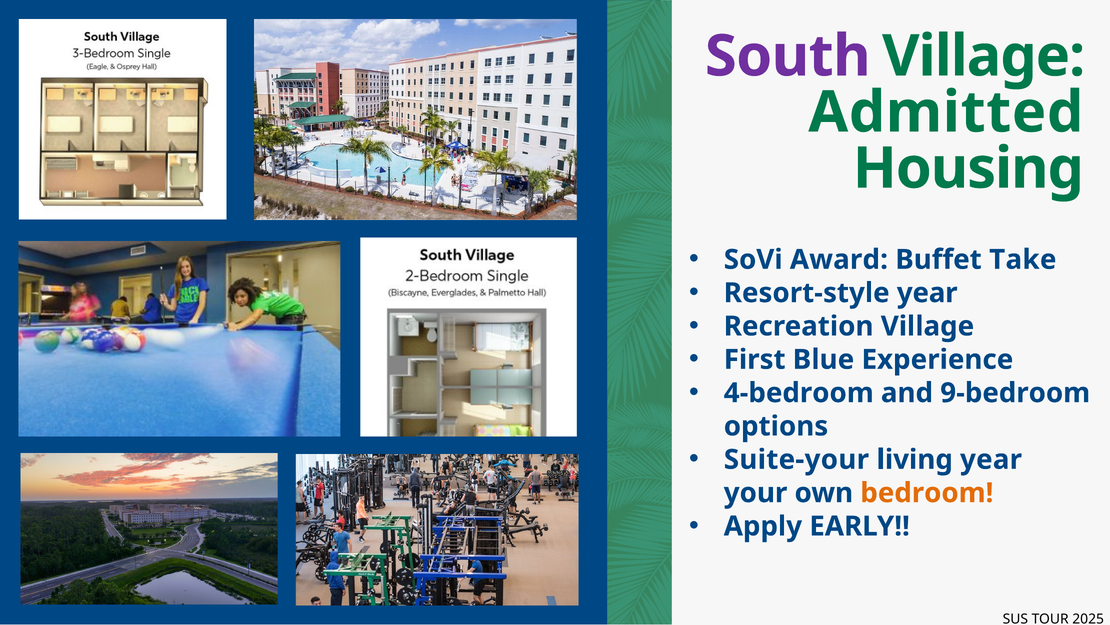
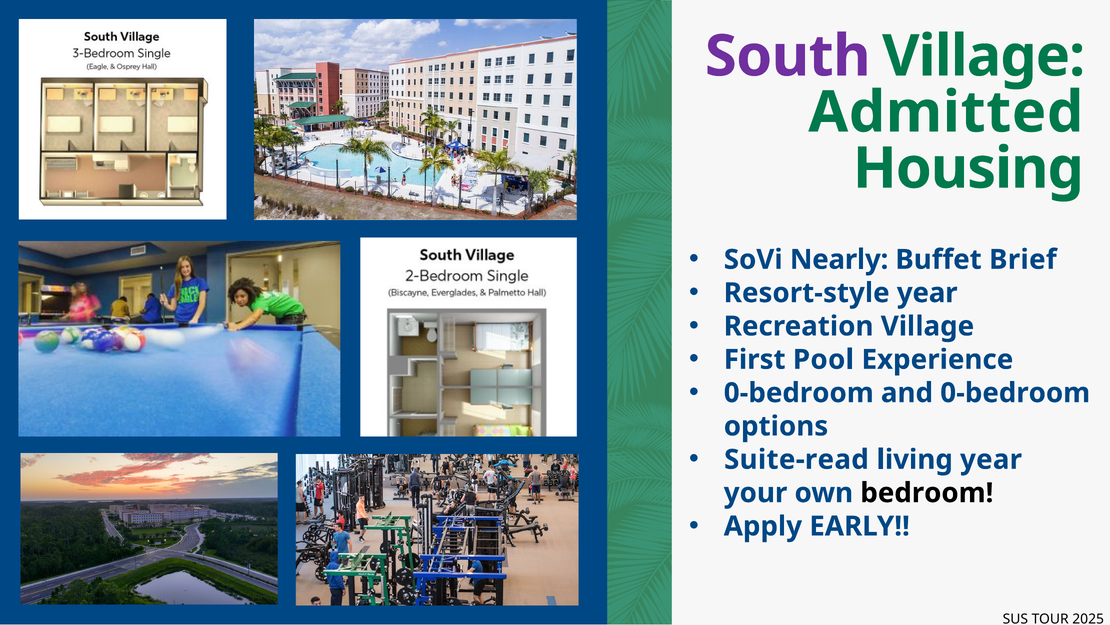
Award: Award -> Nearly
Take: Take -> Brief
Blue: Blue -> Pool
4-bedroom at (799, 393): 4-bedroom -> 0-bedroom
and 9-bedroom: 9-bedroom -> 0-bedroom
Suite-your: Suite-your -> Suite-read
bedroom colour: orange -> black
